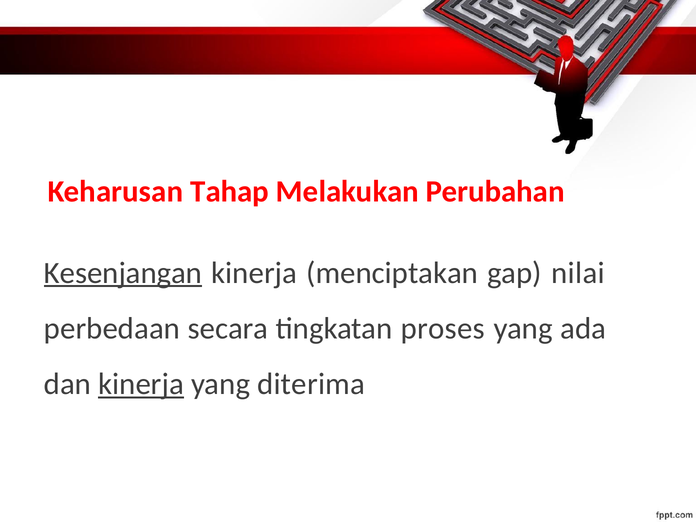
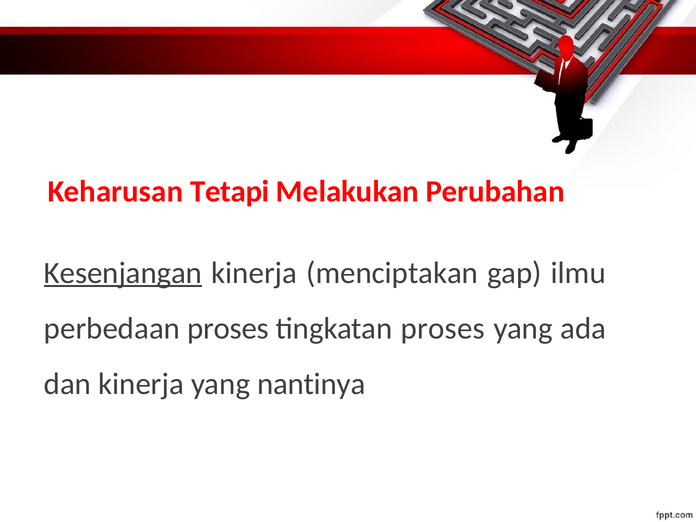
Tahap: Tahap -> Tetapi
nilai: nilai -> ilmu
perbedaan secara: secara -> proses
kinerja at (141, 384) underline: present -> none
diterima: diterima -> nantinya
